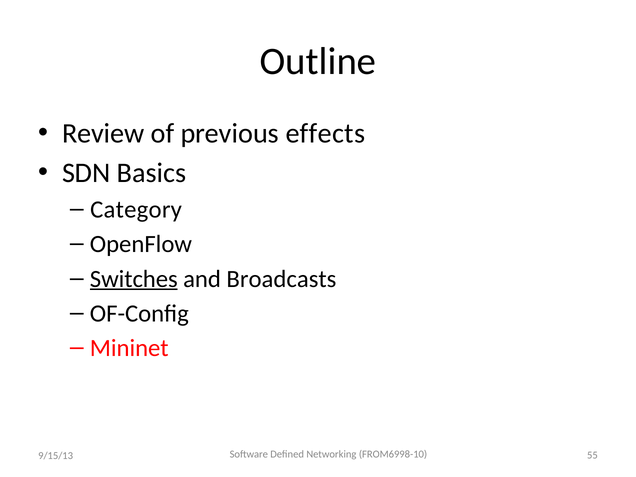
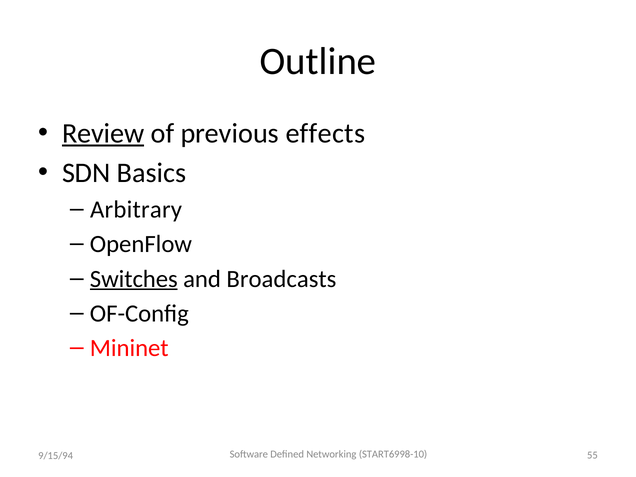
Review underline: none -> present
Category: Category -> Arbitrary
FROM6998-10: FROM6998-10 -> START6998-10
9/15/13: 9/15/13 -> 9/15/94
